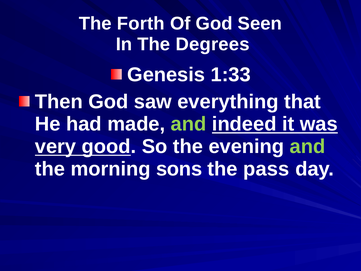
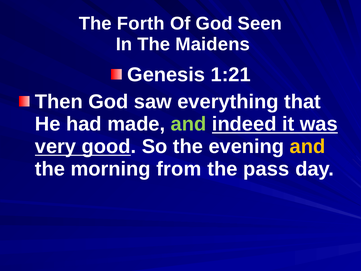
Degrees: Degrees -> Maidens
1:33: 1:33 -> 1:21
and at (308, 146) colour: light green -> yellow
sons: sons -> from
